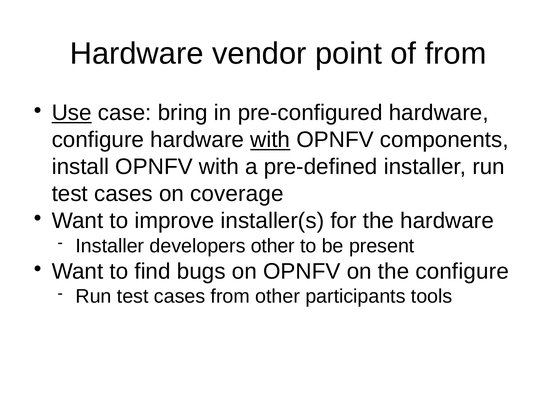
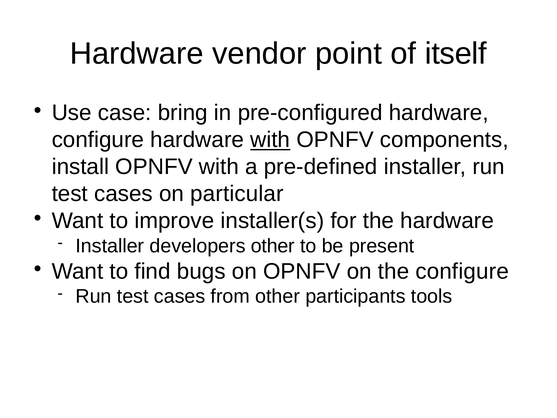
of from: from -> itself
Use underline: present -> none
coverage: coverage -> particular
